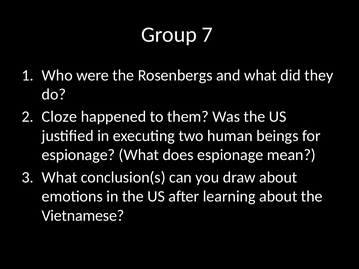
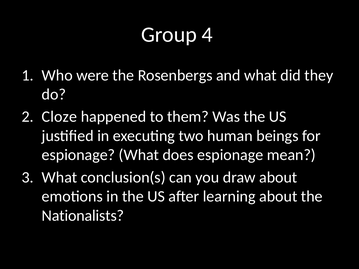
7: 7 -> 4
Vietnamese: Vietnamese -> Nationalists
